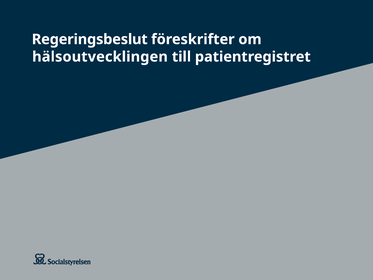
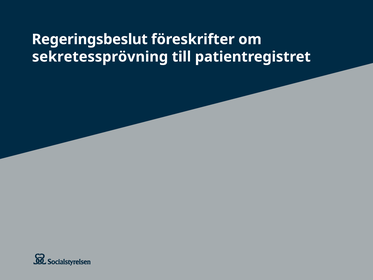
hälsoutvecklingen: hälsoutvecklingen -> sekretessprövning
